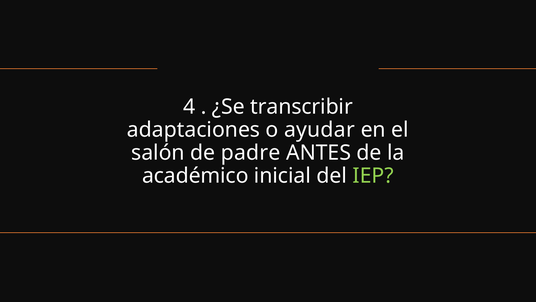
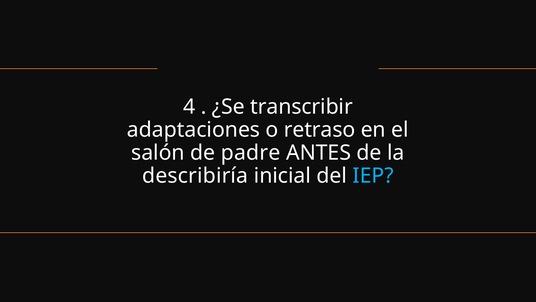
ayudar: ayudar -> retraso
académico: académico -> describiría
IEP colour: light green -> light blue
